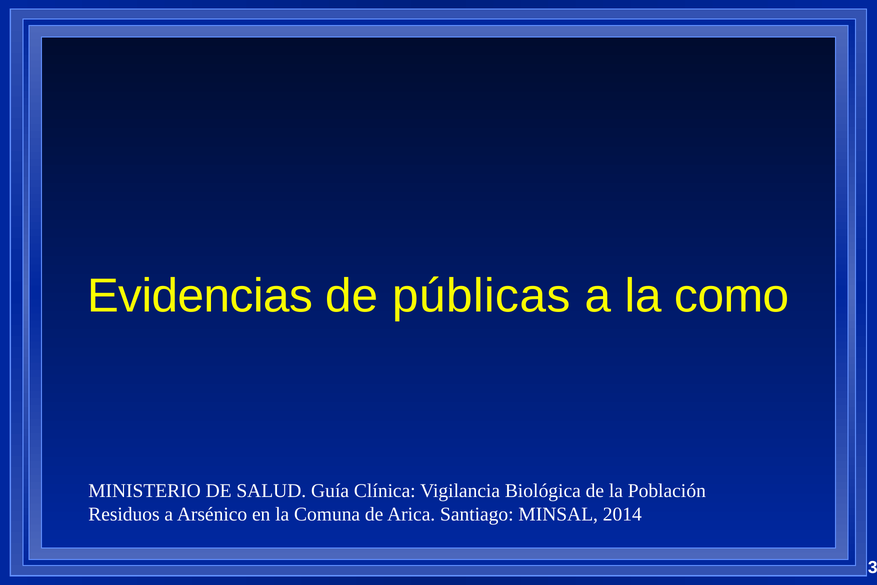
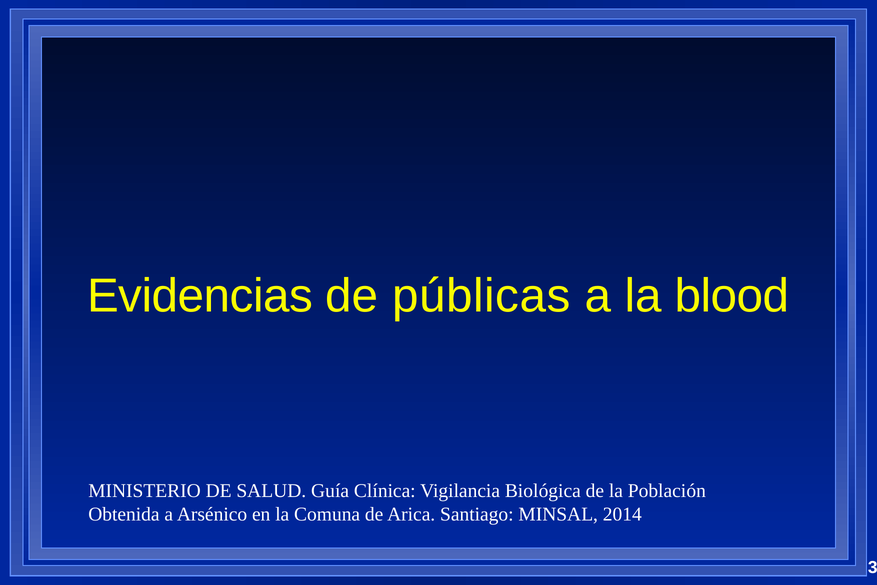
como: como -> blood
Residuos: Residuos -> Obtenida
